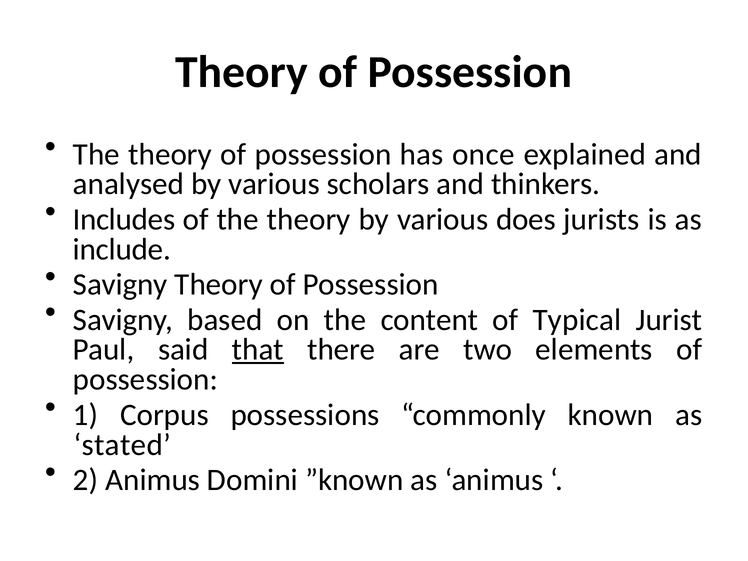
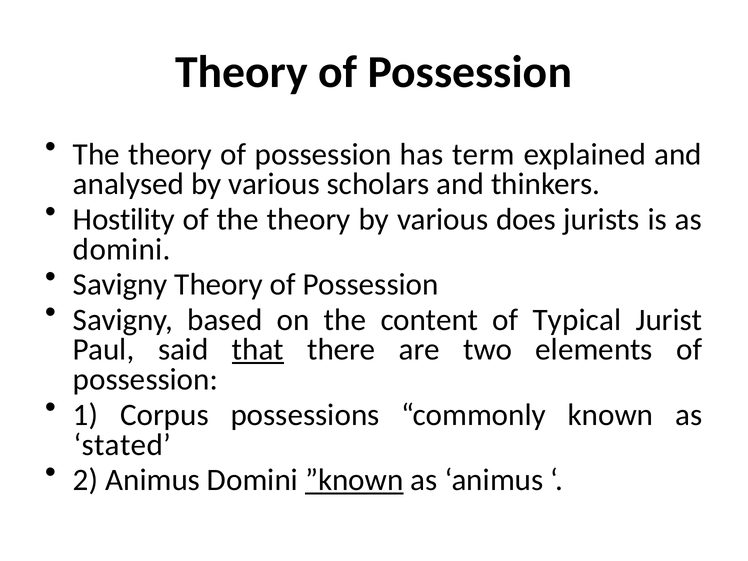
once: once -> term
Includes: Includes -> Hostility
include at (122, 249): include -> domini
”known underline: none -> present
